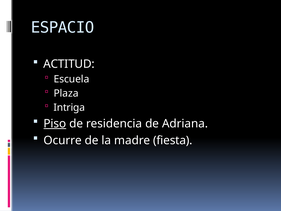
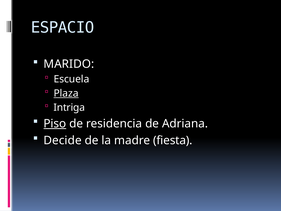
ACTITUD: ACTITUD -> MARIDO
Plaza underline: none -> present
Ocurre: Ocurre -> Decide
